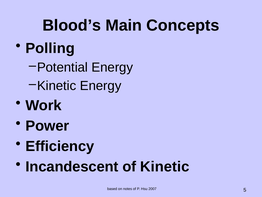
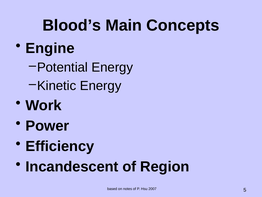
Polling: Polling -> Engine
of Kinetic: Kinetic -> Region
